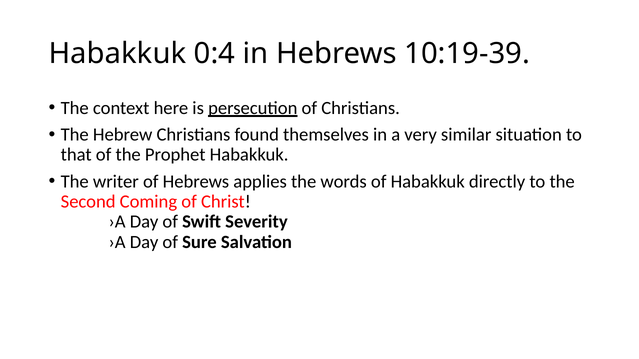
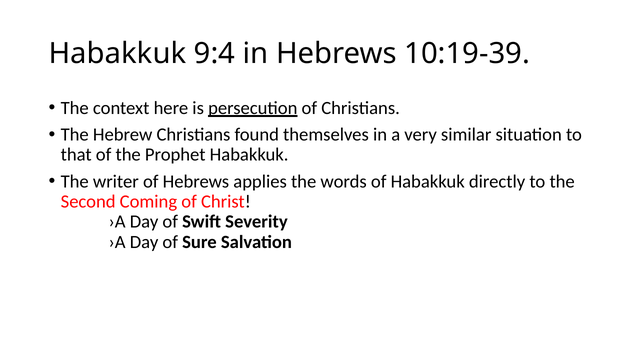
0:4: 0:4 -> 9:4
